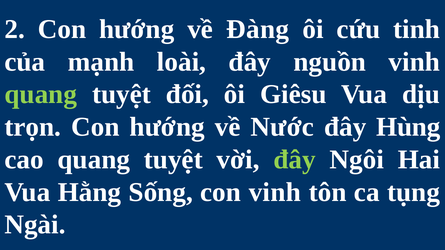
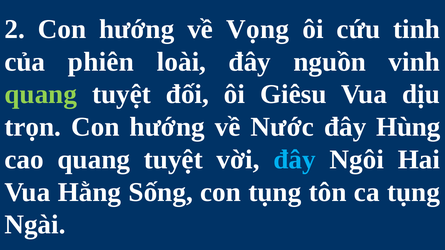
Đàng: Đàng -> Vọng
mạnh: mạnh -> phiên
đây at (295, 160) colour: light green -> light blue
con vinh: vinh -> tụng
